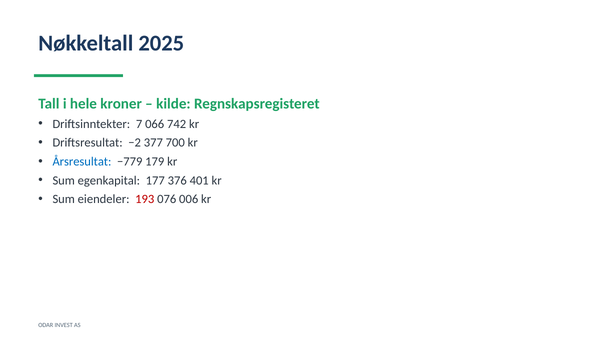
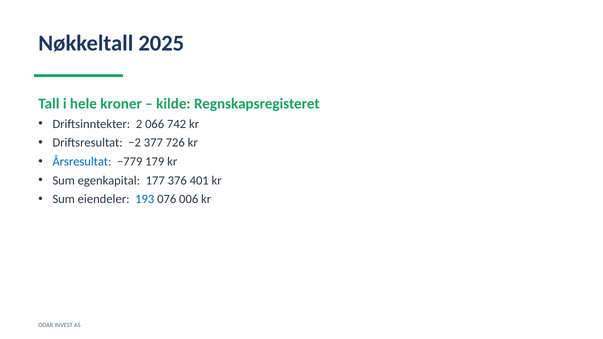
7: 7 -> 2
700: 700 -> 726
193 colour: red -> blue
